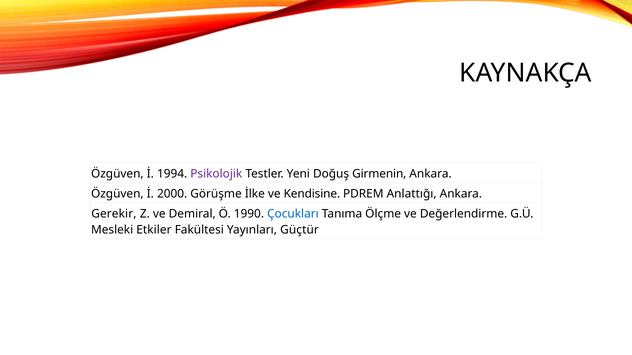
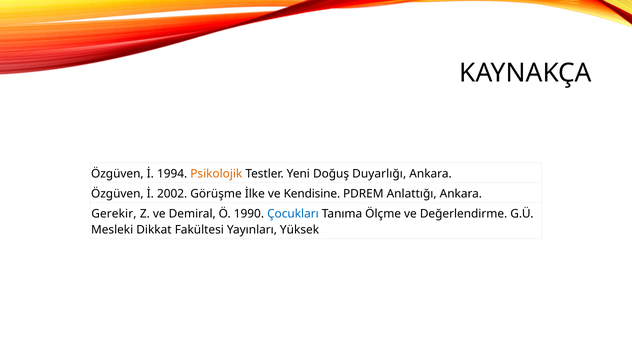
Psikolojik colour: purple -> orange
Girmenin: Girmenin -> Duyarlığı
2000: 2000 -> 2002
Etkiler: Etkiler -> Dikkat
Güçtür: Güçtür -> Yüksek
